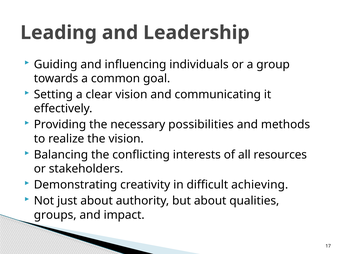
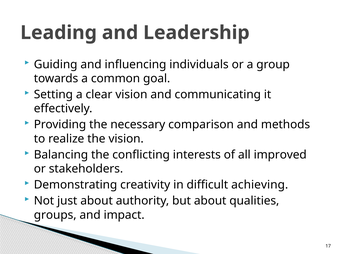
possibilities: possibilities -> comparison
resources: resources -> improved
